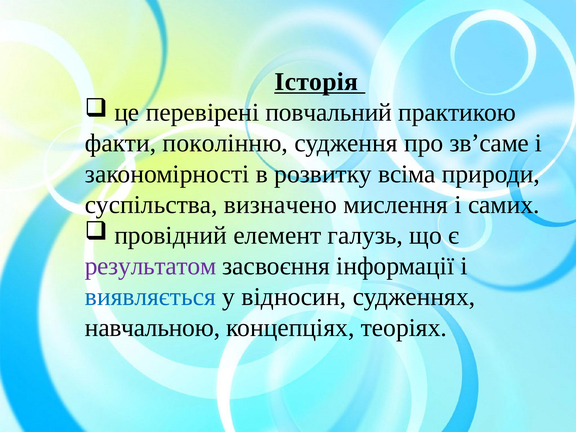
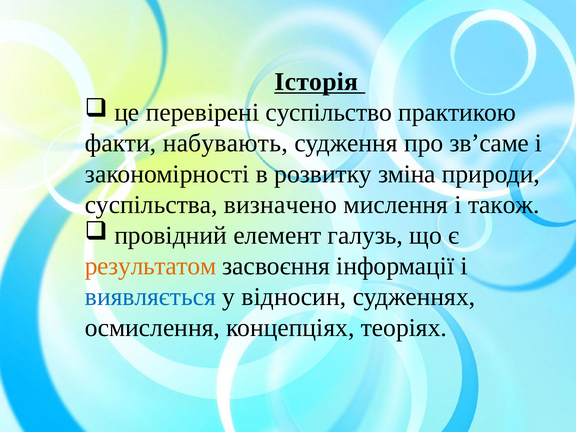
повчальний: повчальний -> суспільство
поколінню: поколінню -> набувають
всіма: всіма -> зміна
самих: самих -> також
результатом colour: purple -> orange
навчальною: навчальною -> осмислення
